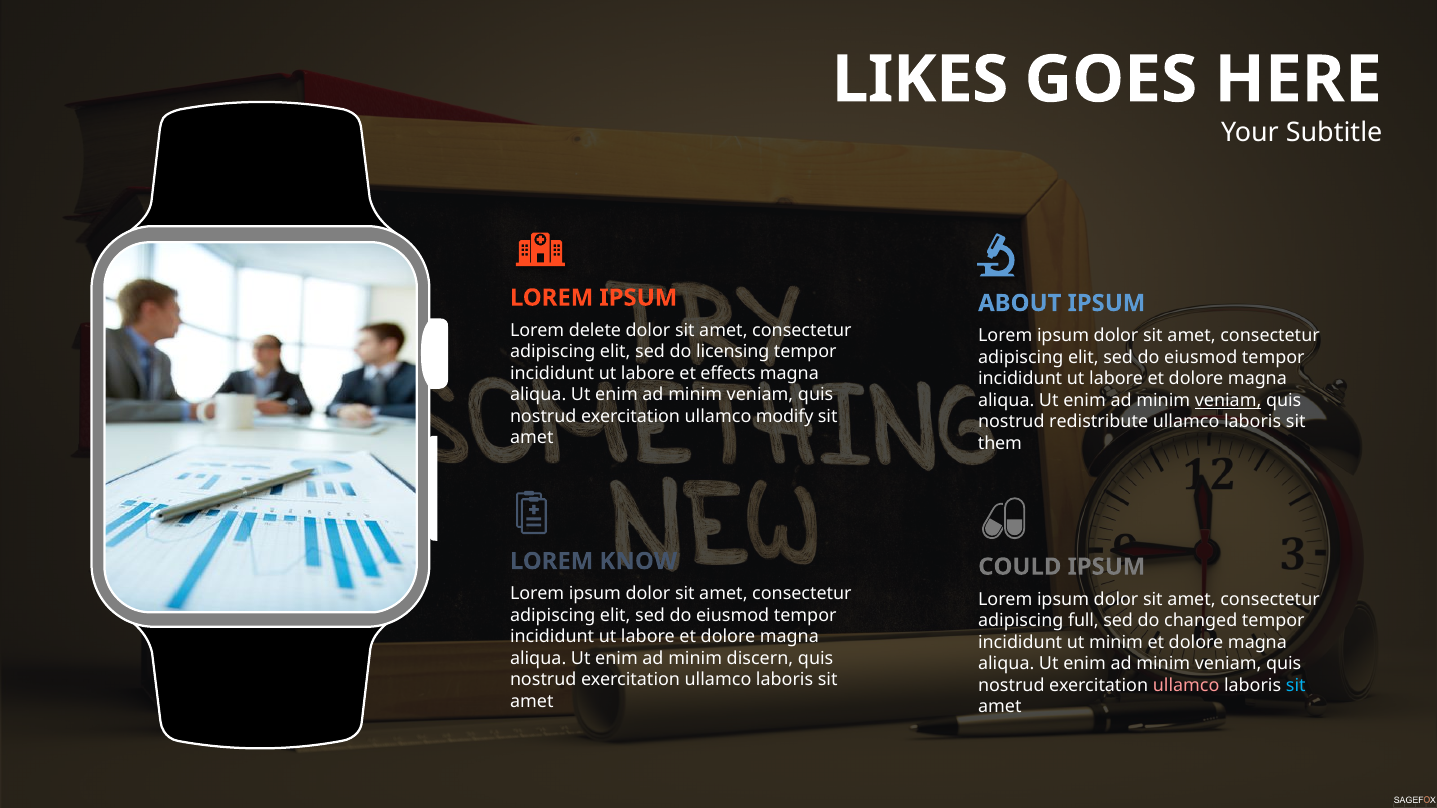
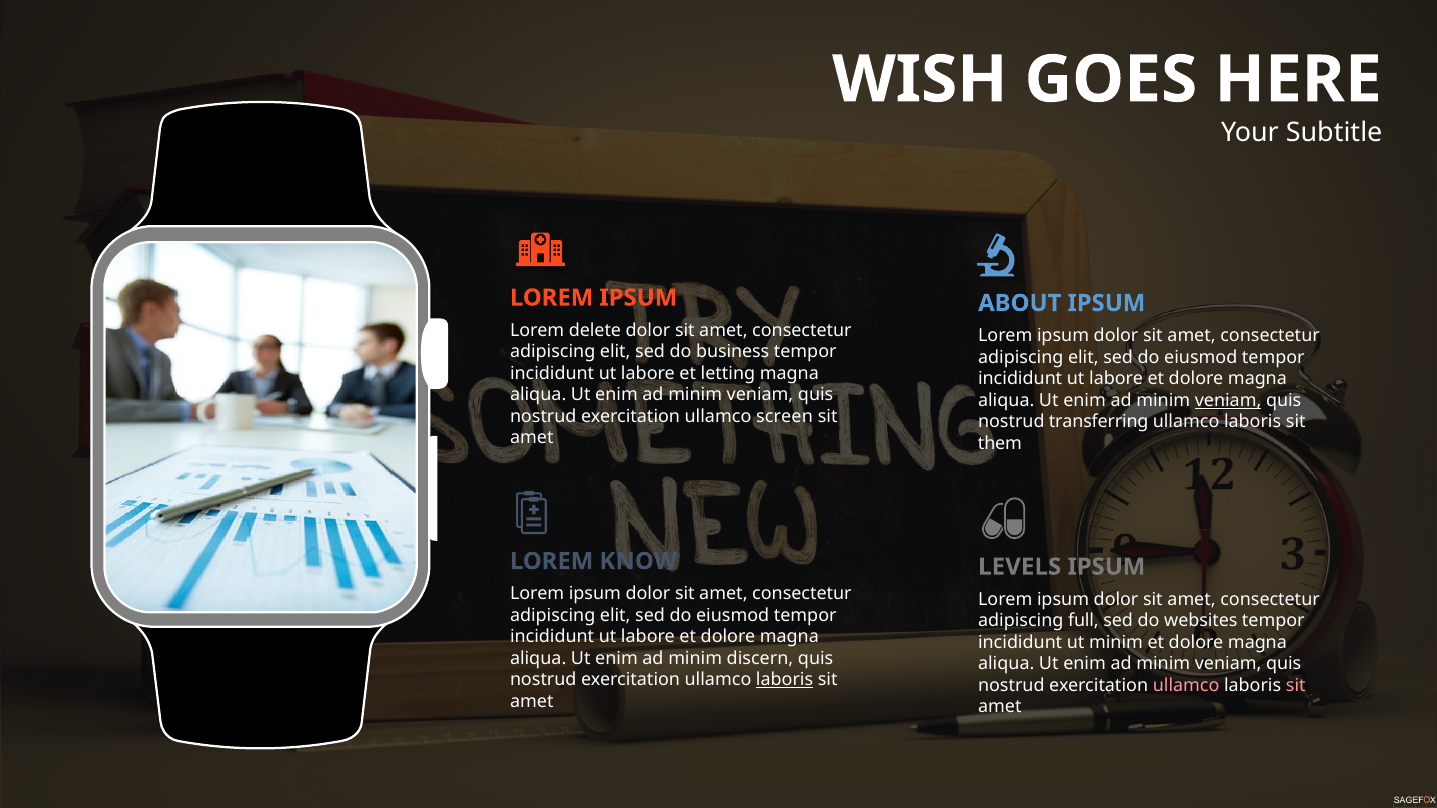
LIKES: LIKES -> WISH
licensing: licensing -> business
effects: effects -> letting
modify: modify -> screen
redistribute: redistribute -> transferring
COULD: COULD -> LEVELS
changed: changed -> websites
laboris at (785, 680) underline: none -> present
sit at (1296, 686) colour: light blue -> pink
